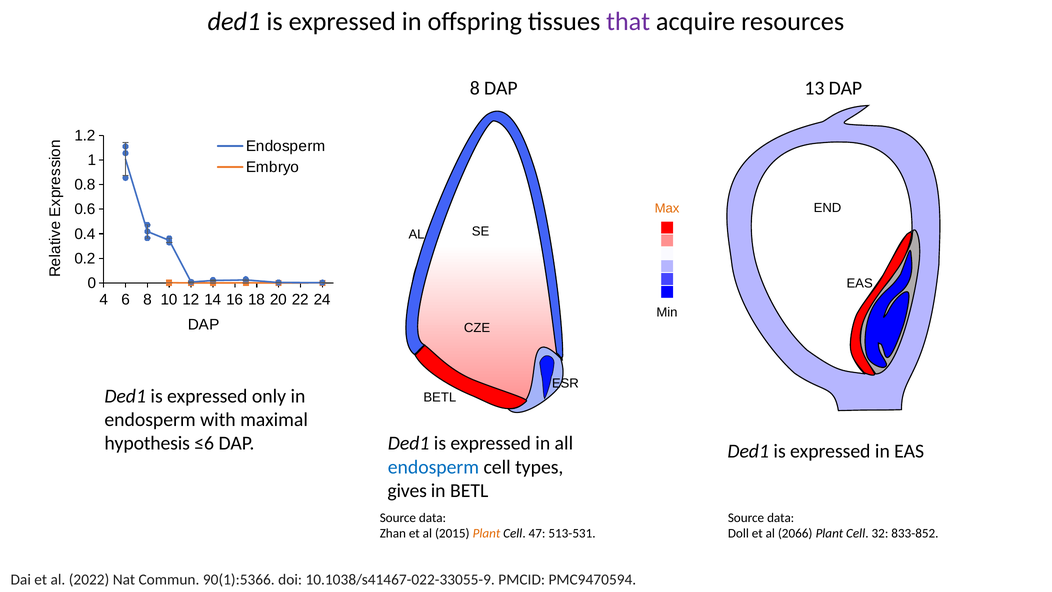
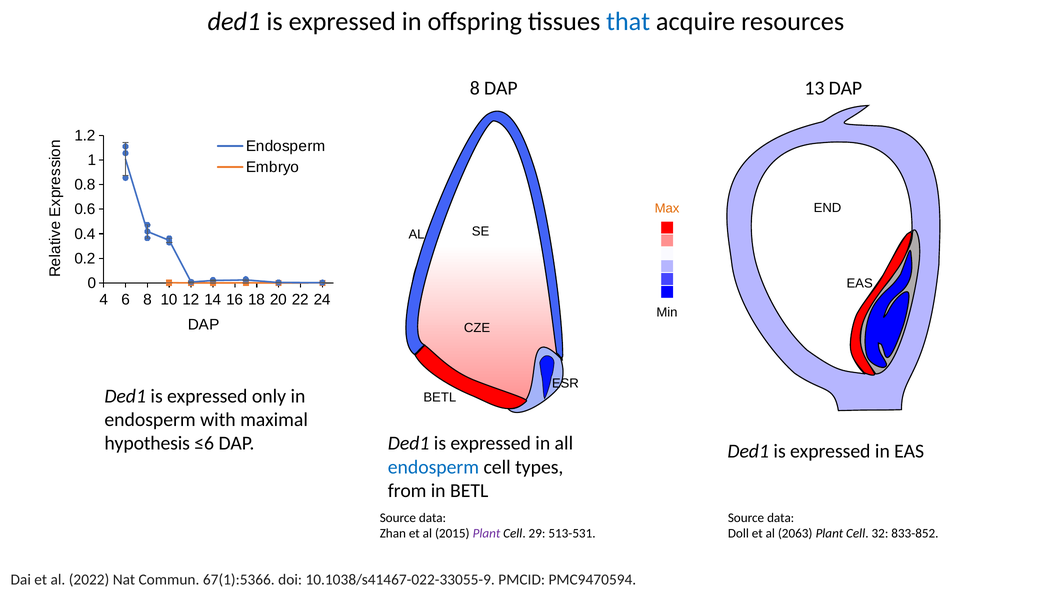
that colour: purple -> blue
gives: gives -> from
Plant at (487, 533) colour: orange -> purple
47: 47 -> 29
2066: 2066 -> 2063
90(1):5366: 90(1):5366 -> 67(1):5366
